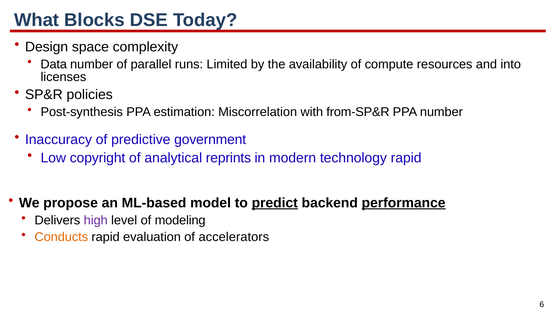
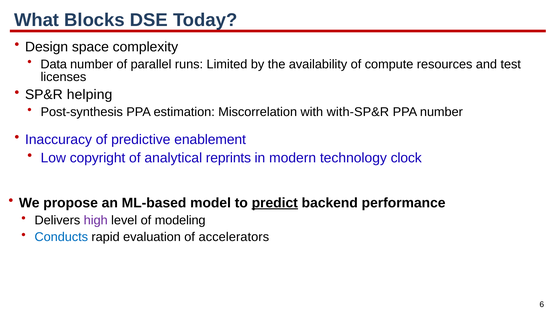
into: into -> test
policies: policies -> helping
from-SP&R: from-SP&R -> with-SP&R
government: government -> enablement
technology rapid: rapid -> clock
performance underline: present -> none
Conducts colour: orange -> blue
